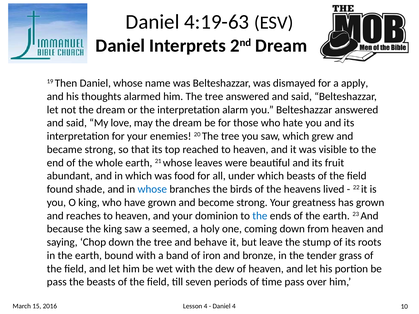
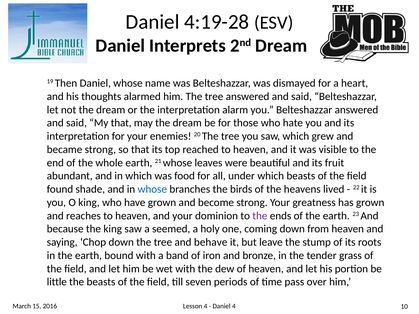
4:19-63: 4:19-63 -> 4:19-28
apply: apply -> heart
My love: love -> that
the at (260, 216) colour: blue -> purple
pass at (57, 282): pass -> little
